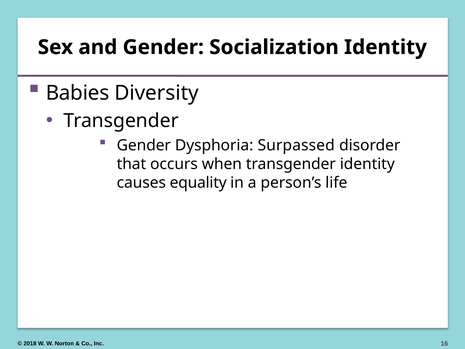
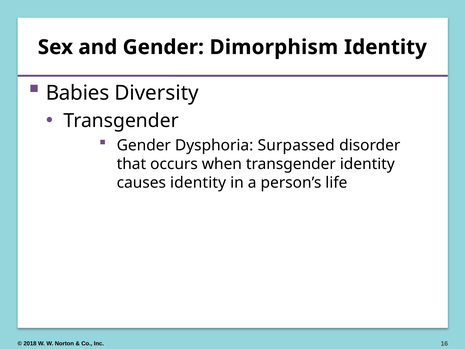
Socialization: Socialization -> Dimorphism
causes equality: equality -> identity
